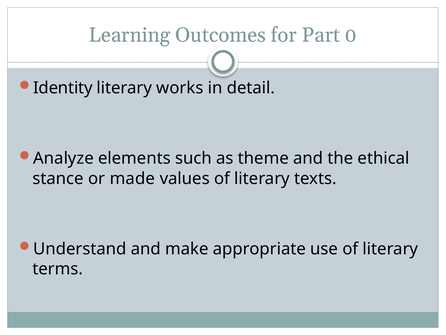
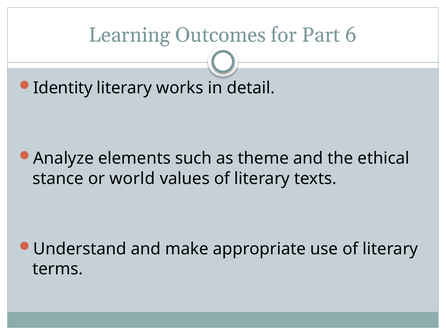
0: 0 -> 6
made: made -> world
